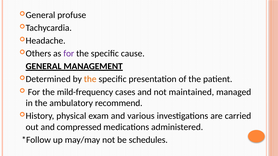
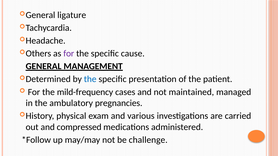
profuse: profuse -> ligature
the at (90, 79) colour: orange -> blue
recommend: recommend -> pregnancies
schedules: schedules -> challenge
